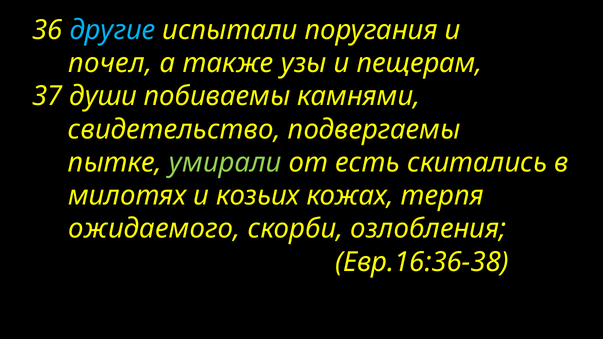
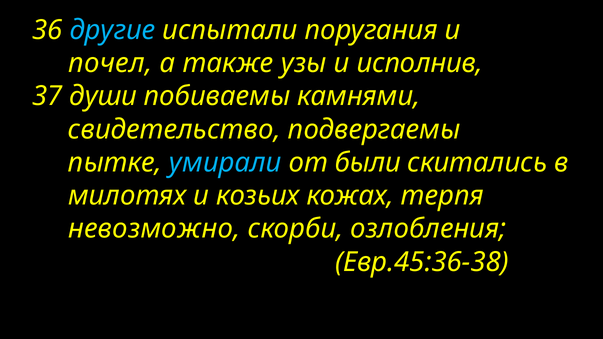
пещерам: пещерам -> исполнив
умирали colour: light green -> light blue
есть: есть -> были
ожидаемого: ожидаемого -> невозможно
Евр.16:36-38: Евр.16:36-38 -> Евр.45:36-38
